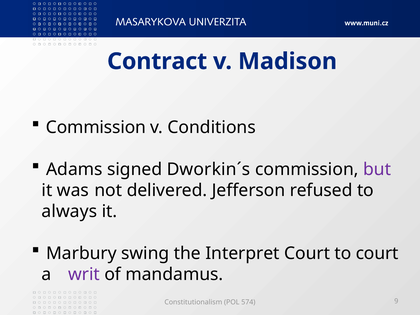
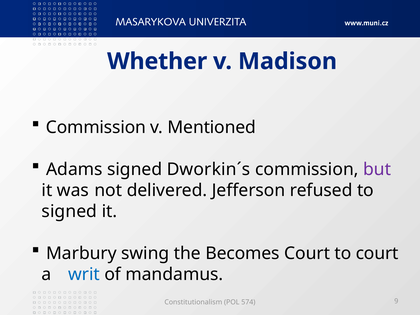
Contract: Contract -> Whether
Conditions: Conditions -> Mentioned
always at (69, 211): always -> signed
Interpret: Interpret -> Becomes
writ colour: purple -> blue
